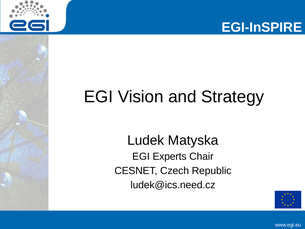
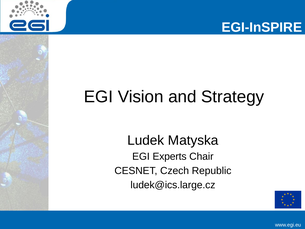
ludek@ics.need.cz: ludek@ics.need.cz -> ludek@ics.large.cz
